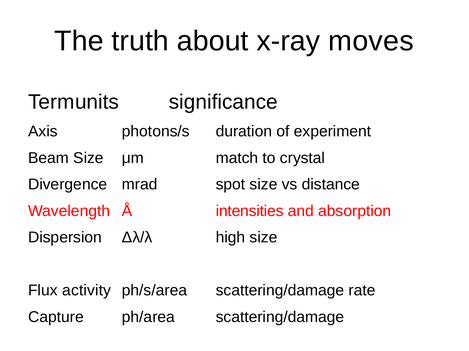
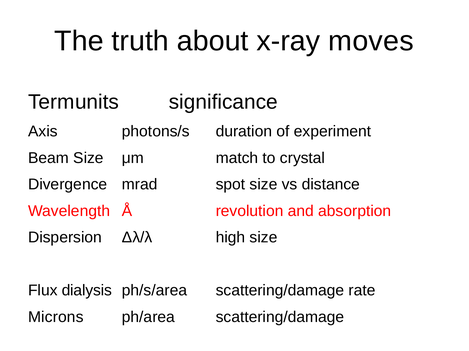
intensities: intensities -> revolution
activity: activity -> dialysis
Capture: Capture -> Microns
